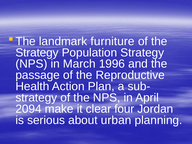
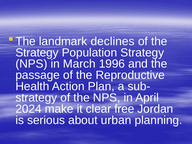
furniture: furniture -> declines
2094: 2094 -> 2024
four: four -> free
